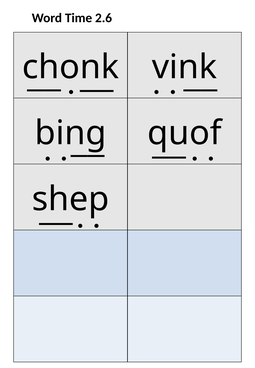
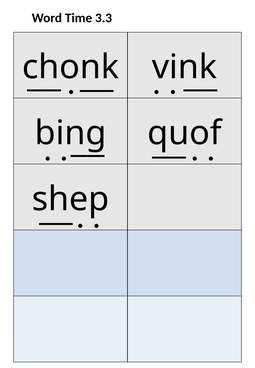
2.6: 2.6 -> 3.3
